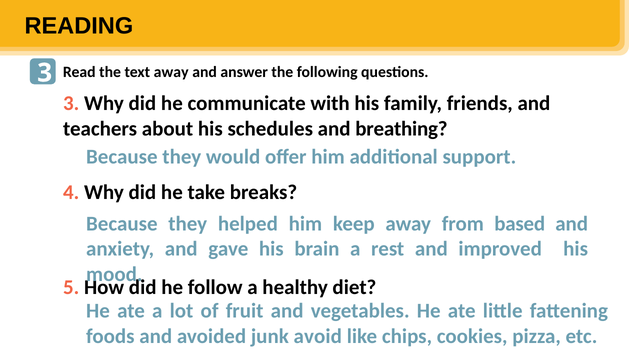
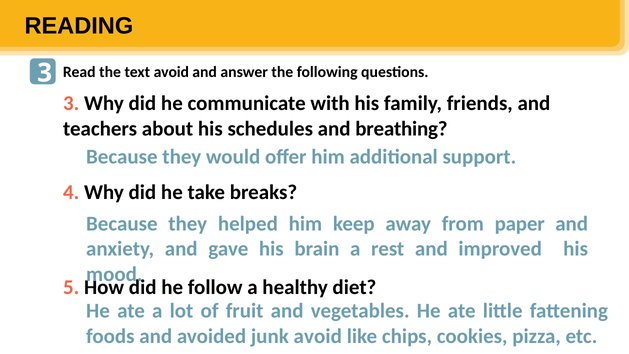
text away: away -> avoid
based: based -> paper
